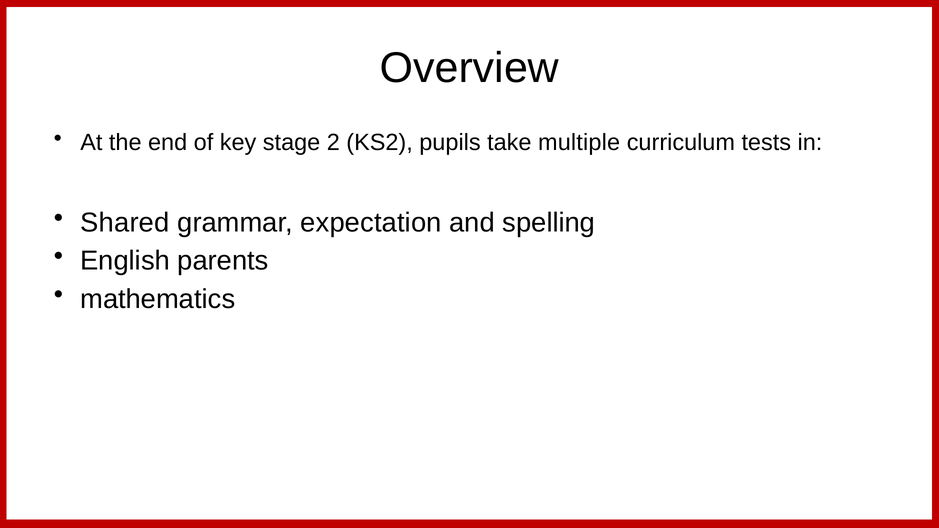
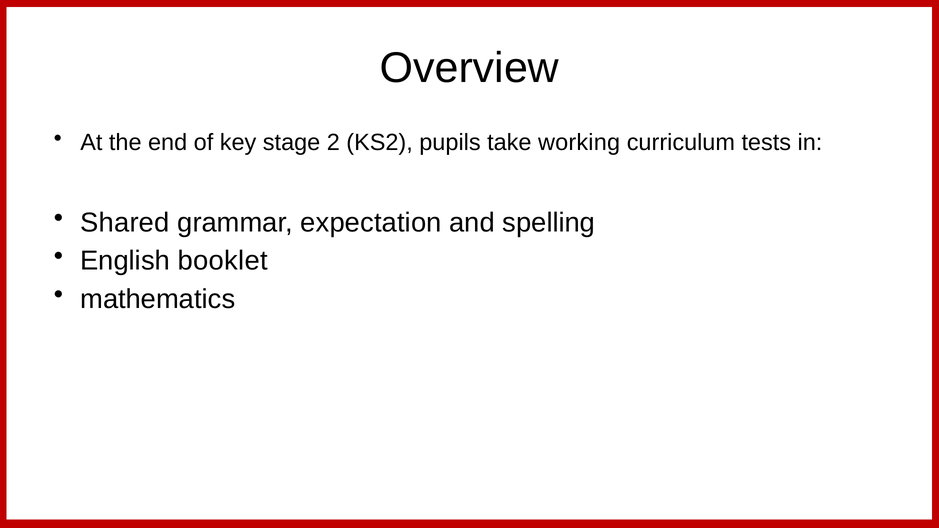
multiple: multiple -> working
parents: parents -> booklet
